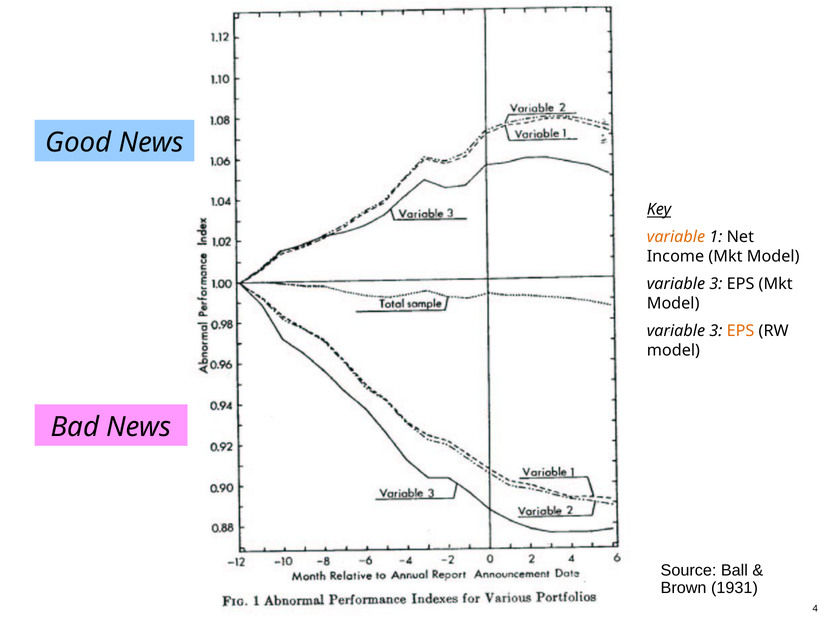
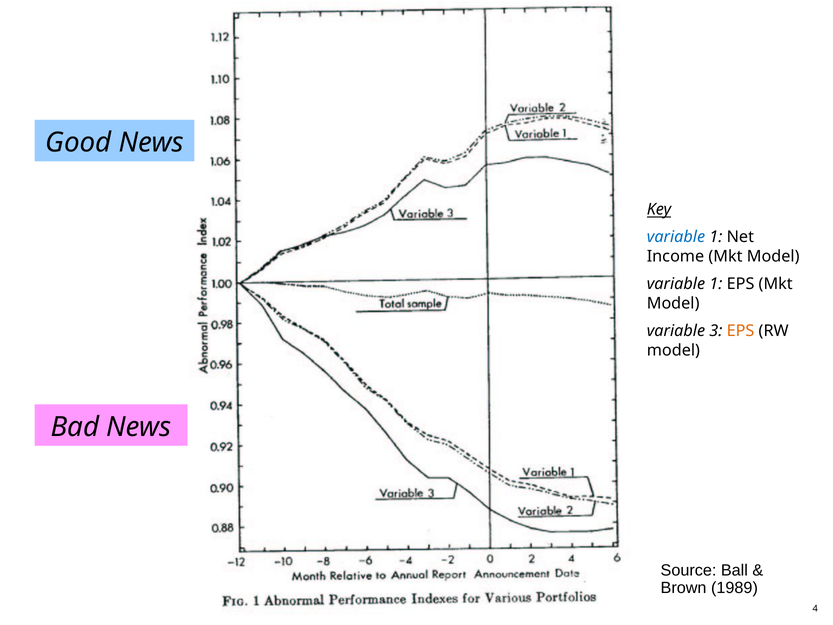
variable at (676, 237) colour: orange -> blue
3 at (716, 284): 3 -> 1
1931: 1931 -> 1989
